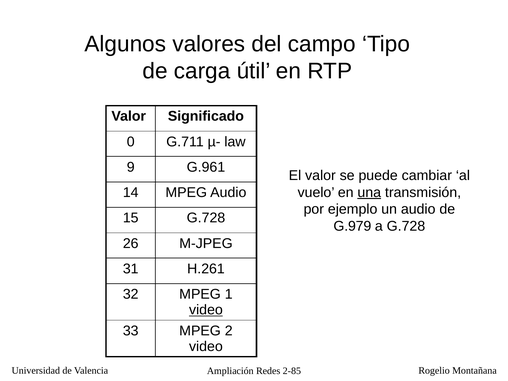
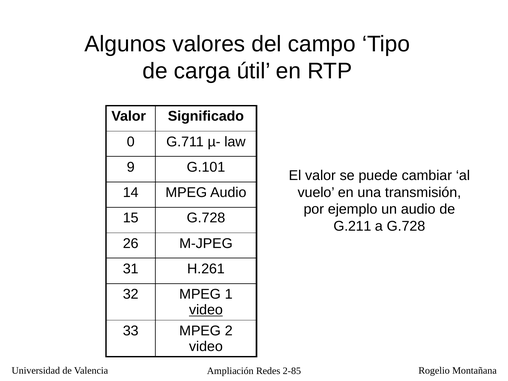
G.961: G.961 -> G.101
una underline: present -> none
G.979: G.979 -> G.211
